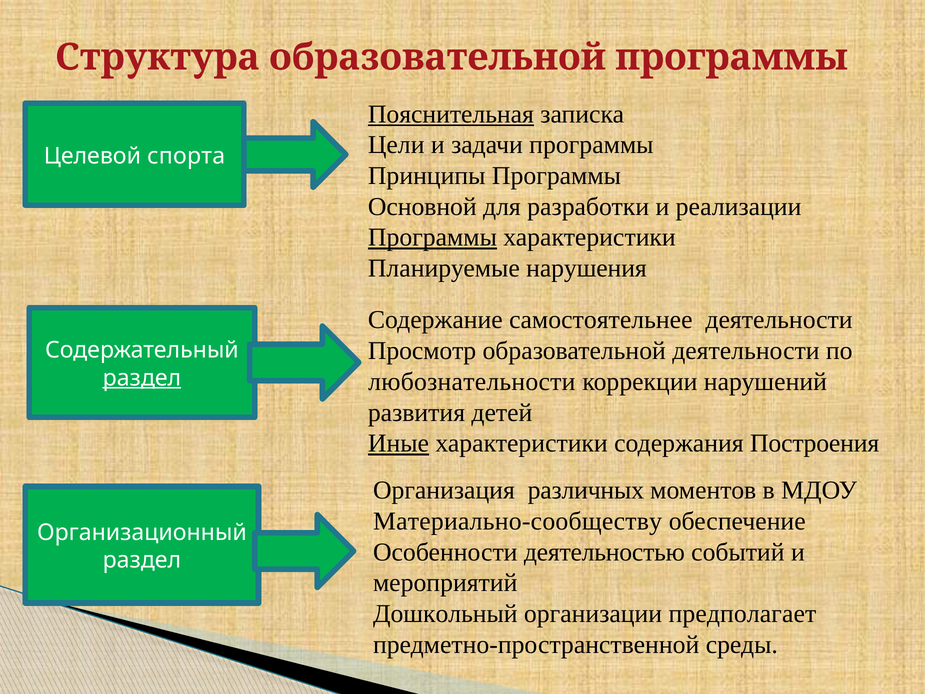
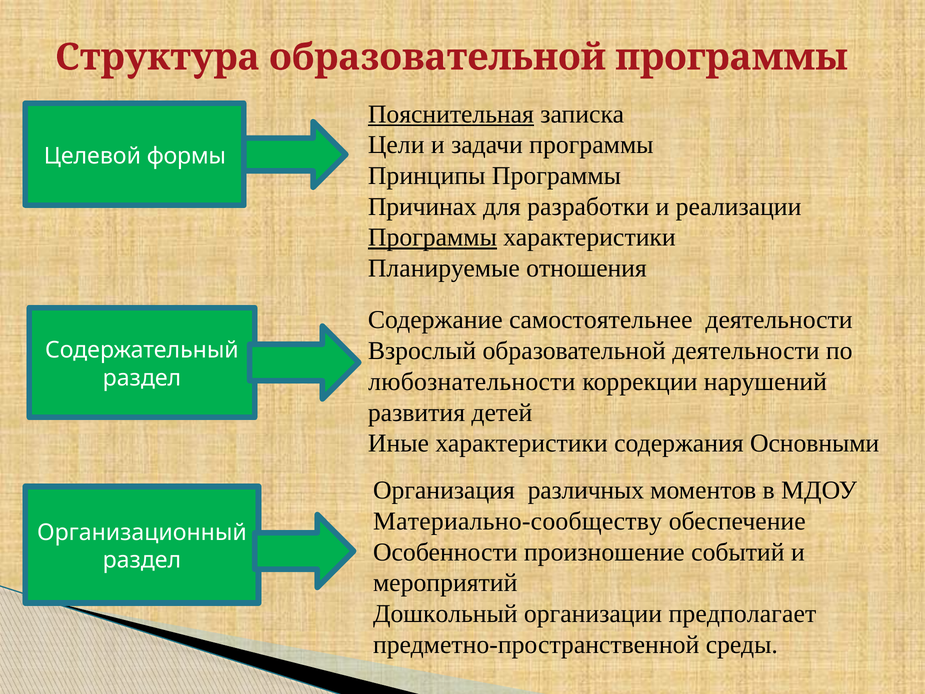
спорта: спорта -> формы
Основной: Основной -> Причинах
нарушения: нарушения -> отношения
Просмотр: Просмотр -> Взрослый
раздел at (142, 378) underline: present -> none
Иные underline: present -> none
Построения: Построения -> Основными
деятельностью: деятельностью -> произношение
